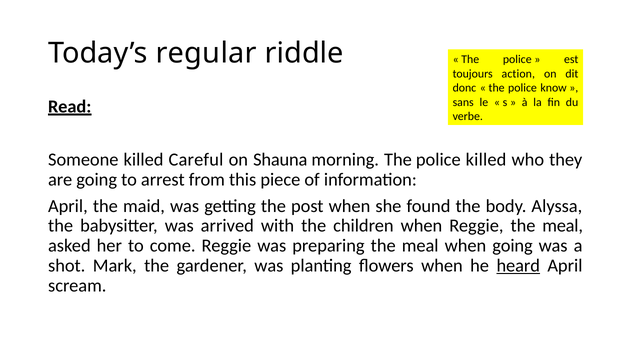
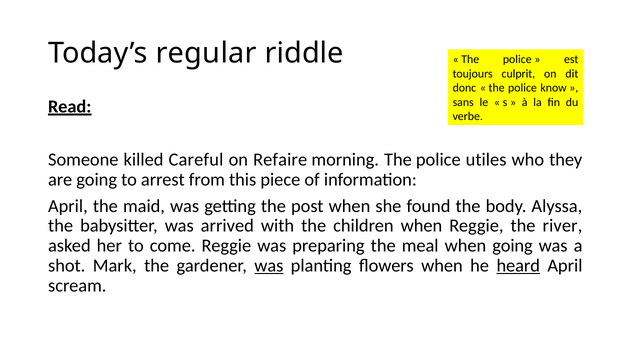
action: action -> culprit
Shauna: Shauna -> Refaire
police killed: killed -> utiles
Reggie the meal: meal -> river
was at (269, 266) underline: none -> present
